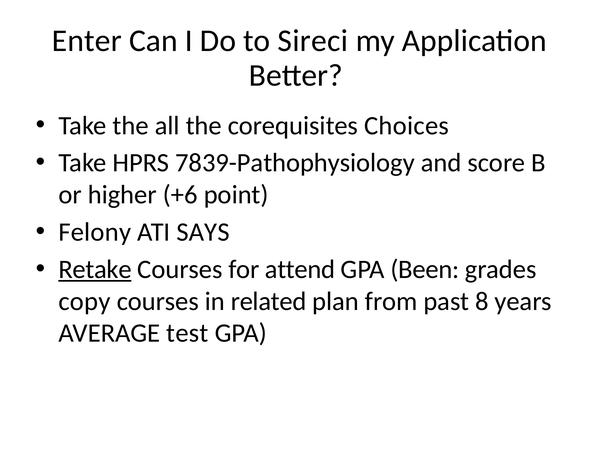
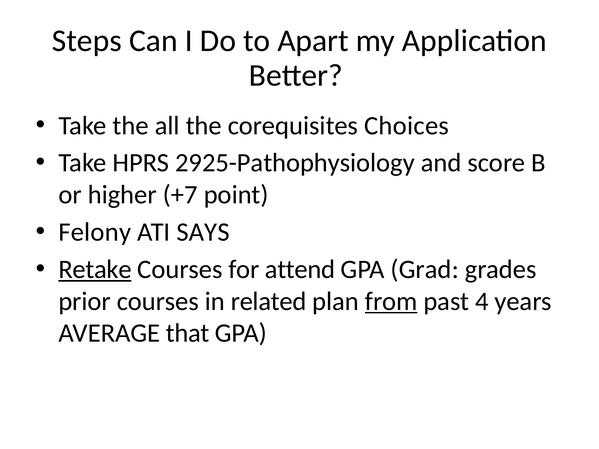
Enter: Enter -> Steps
Sireci: Sireci -> Apart
7839-Pathophysiology: 7839-Pathophysiology -> 2925-Pathophysiology
+6: +6 -> +7
Been: Been -> Grad
copy: copy -> prior
from underline: none -> present
8: 8 -> 4
test: test -> that
